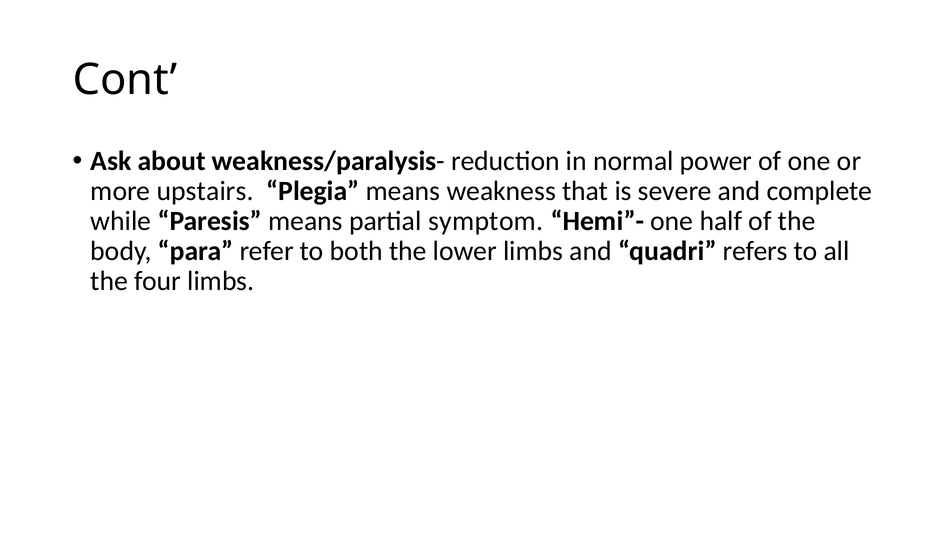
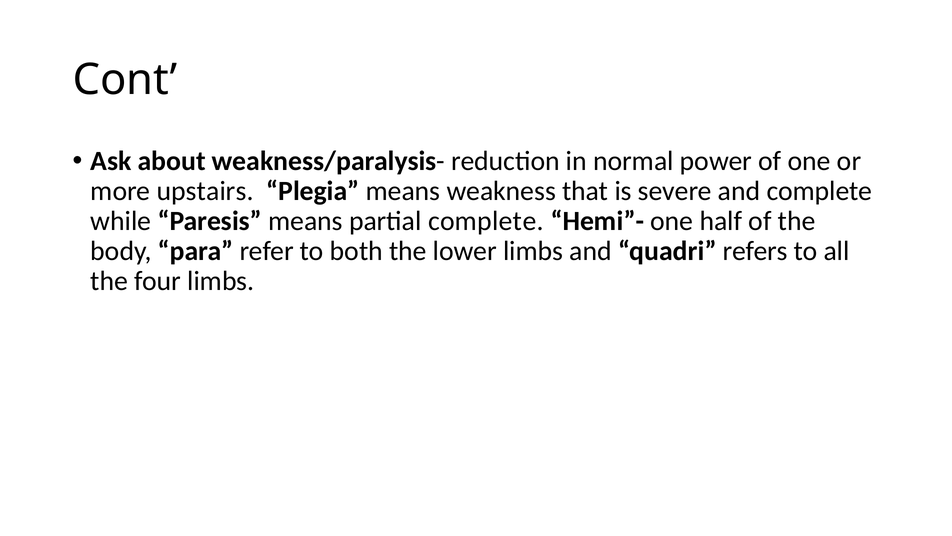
partial symptom: symptom -> complete
